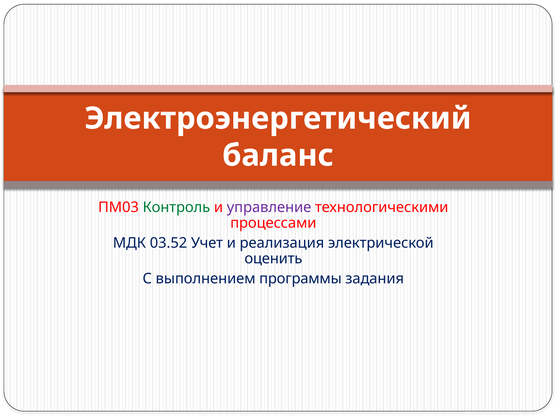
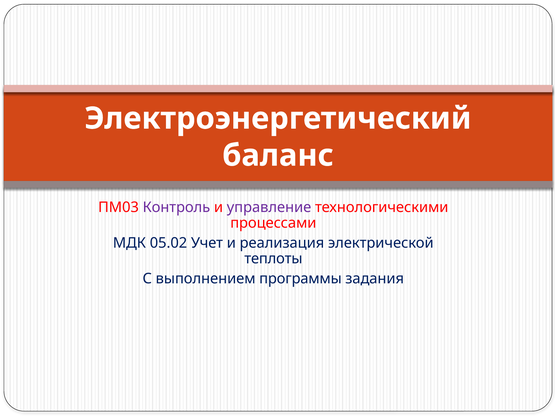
Контроль colour: green -> purple
03.52: 03.52 -> 05.02
оценить: оценить -> теплоты
